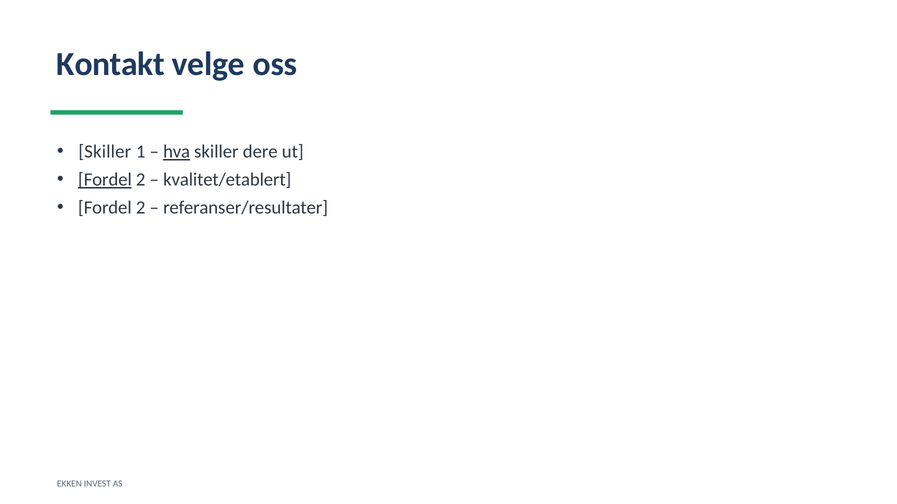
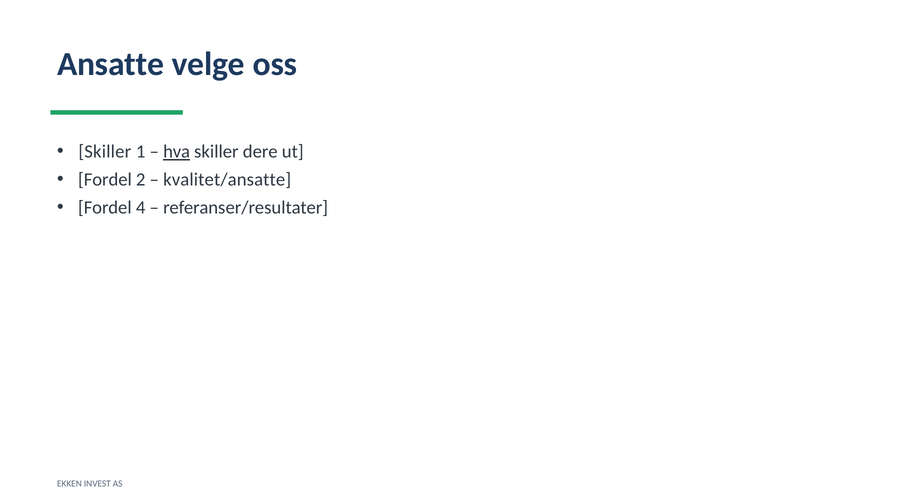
Kontakt: Kontakt -> Ansatte
Fordel at (105, 180) underline: present -> none
kvalitet/etablert: kvalitet/etablert -> kvalitet/ansatte
2 at (141, 208): 2 -> 4
